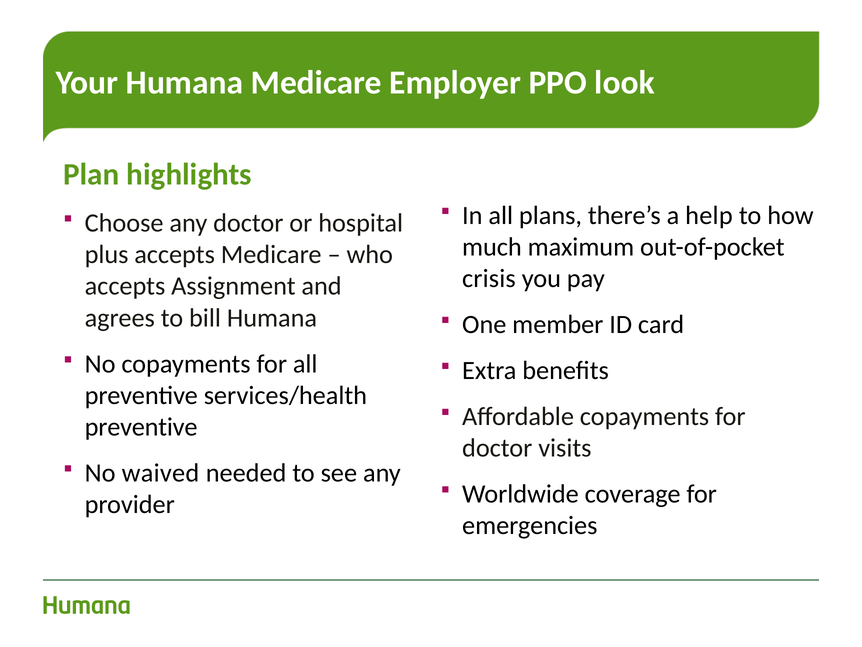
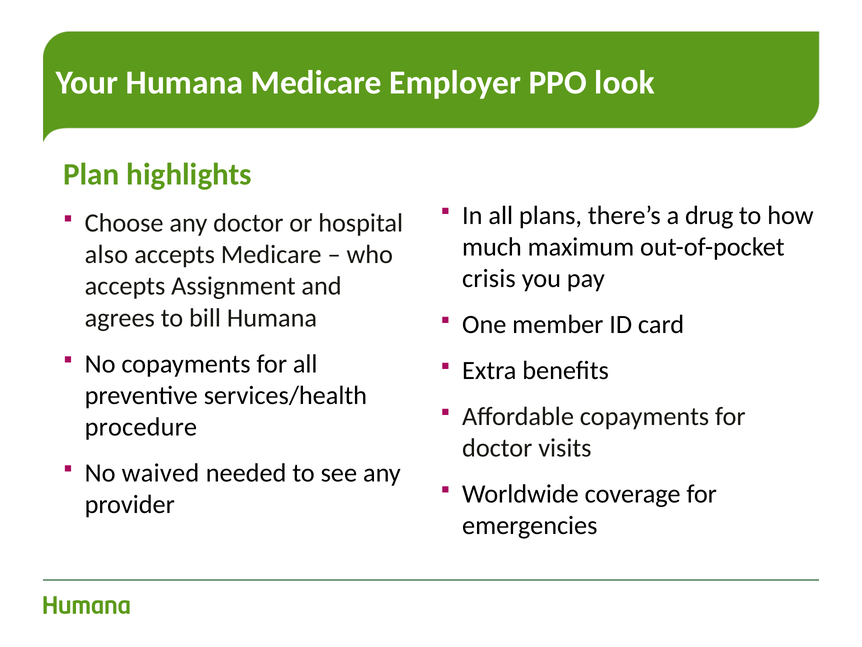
help: help -> drug
plus: plus -> also
preventive at (141, 427): preventive -> procedure
